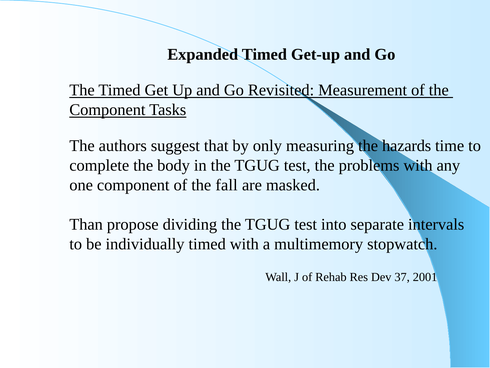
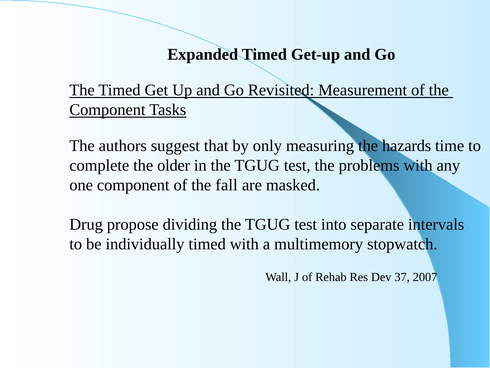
body: body -> older
Than: Than -> Drug
2001: 2001 -> 2007
